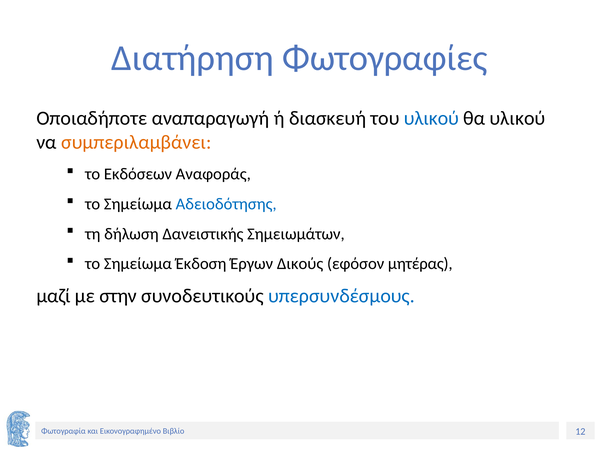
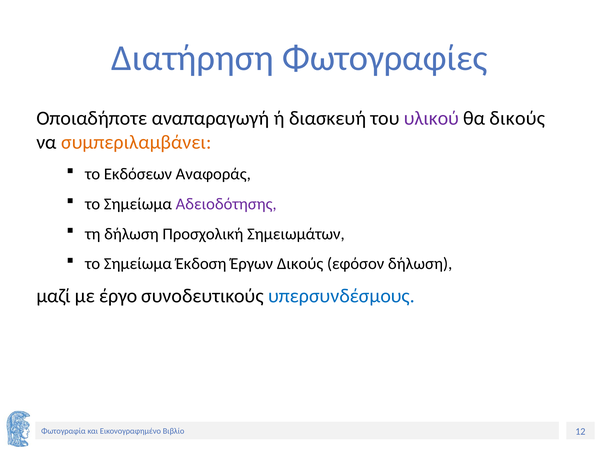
υλικού at (431, 118) colour: blue -> purple
θα υλικού: υλικού -> δικούς
Αδειοδότησης colour: blue -> purple
Δανειστικής: Δανειστικής -> Προσχολική
εφόσον μητέρας: μητέρας -> δήλωση
στην: στην -> έργο
